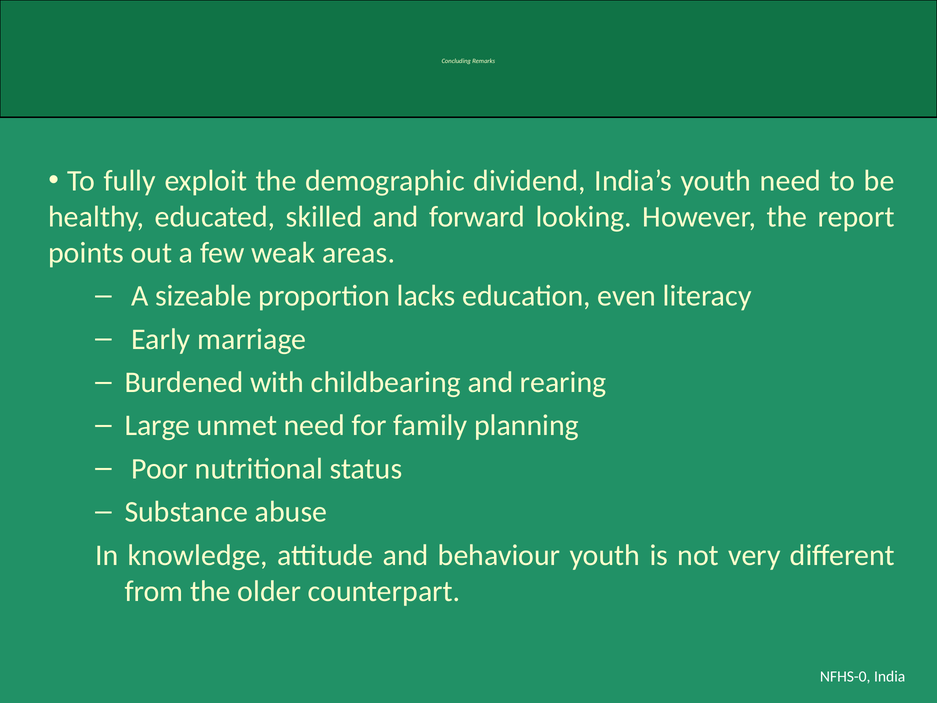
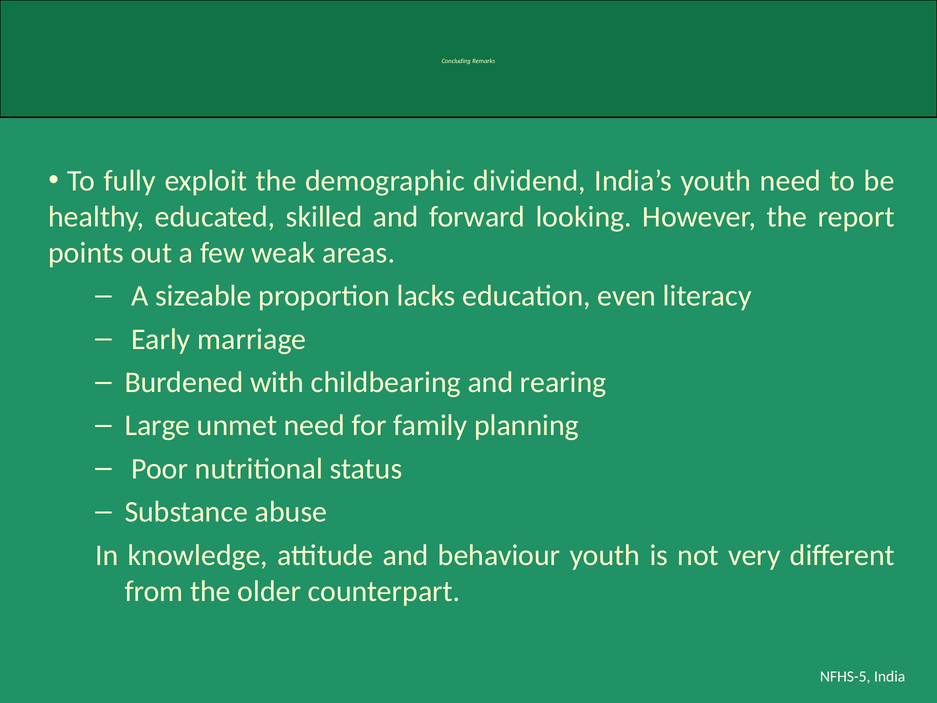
NFHS-0: NFHS-0 -> NFHS-5
